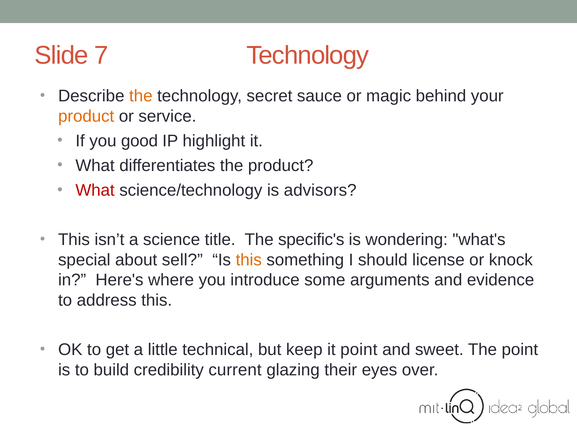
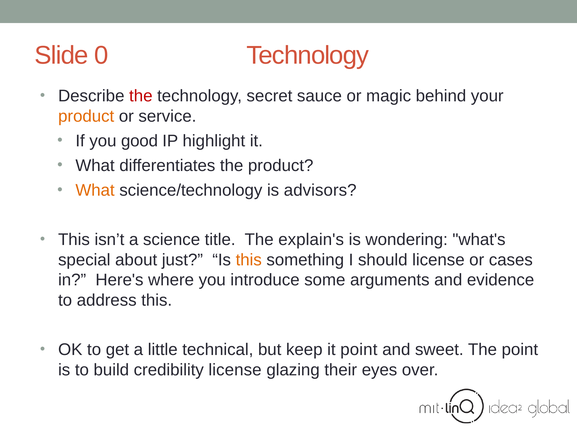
7: 7 -> 0
the at (141, 96) colour: orange -> red
What at (95, 190) colour: red -> orange
specific's: specific's -> explain's
sell: sell -> just
knock: knock -> cases
credibility current: current -> license
